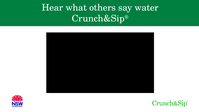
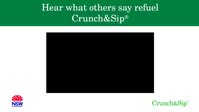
water: water -> refuel
